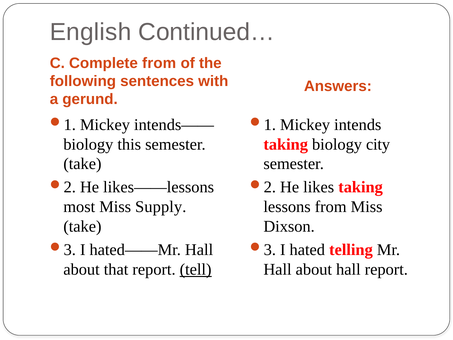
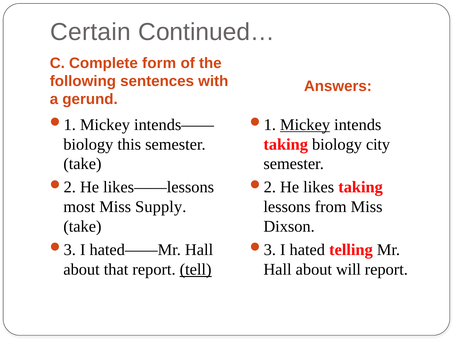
English: English -> Certain
Complete from: from -> form
Mickey at (305, 125) underline: none -> present
about hall: hall -> will
